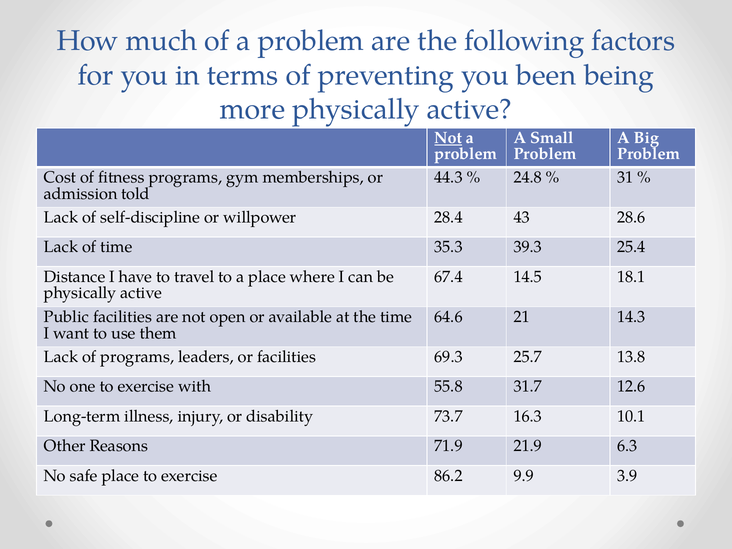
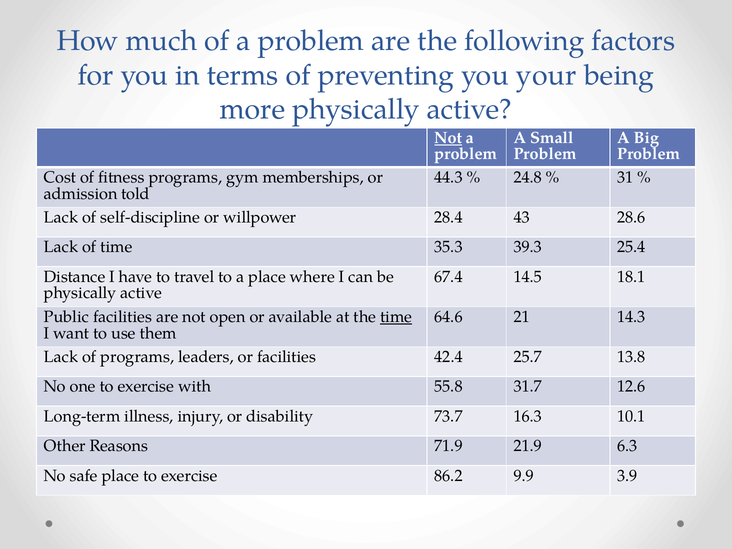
been: been -> your
time at (396, 317) underline: none -> present
69.3: 69.3 -> 42.4
